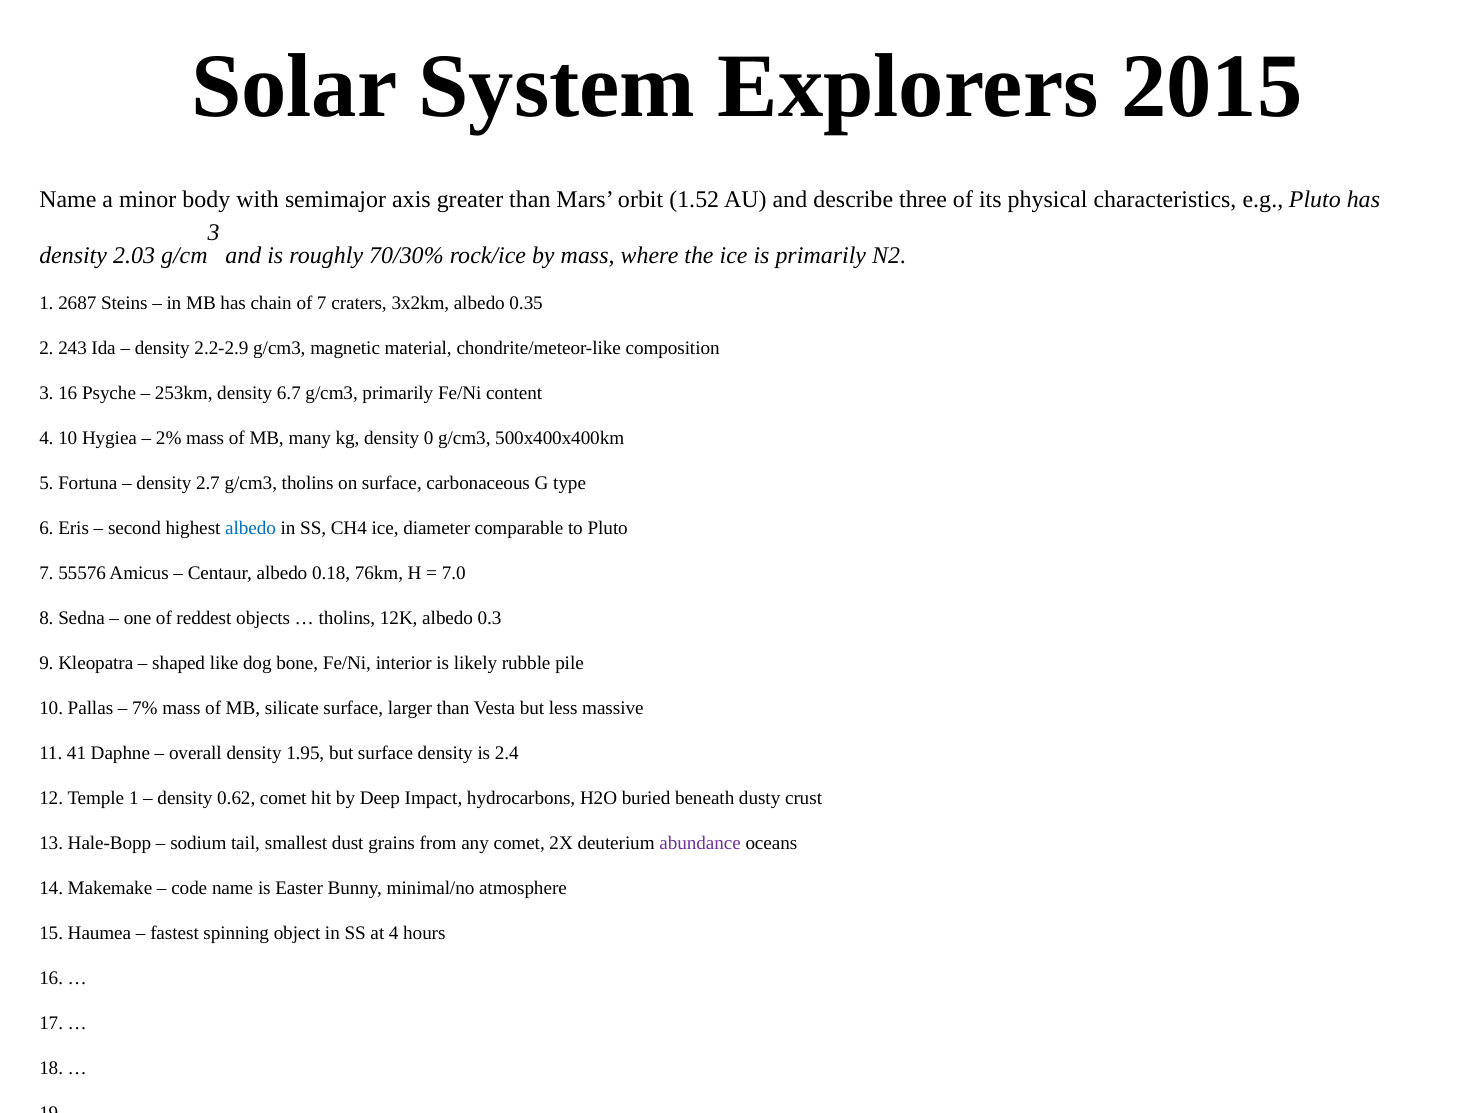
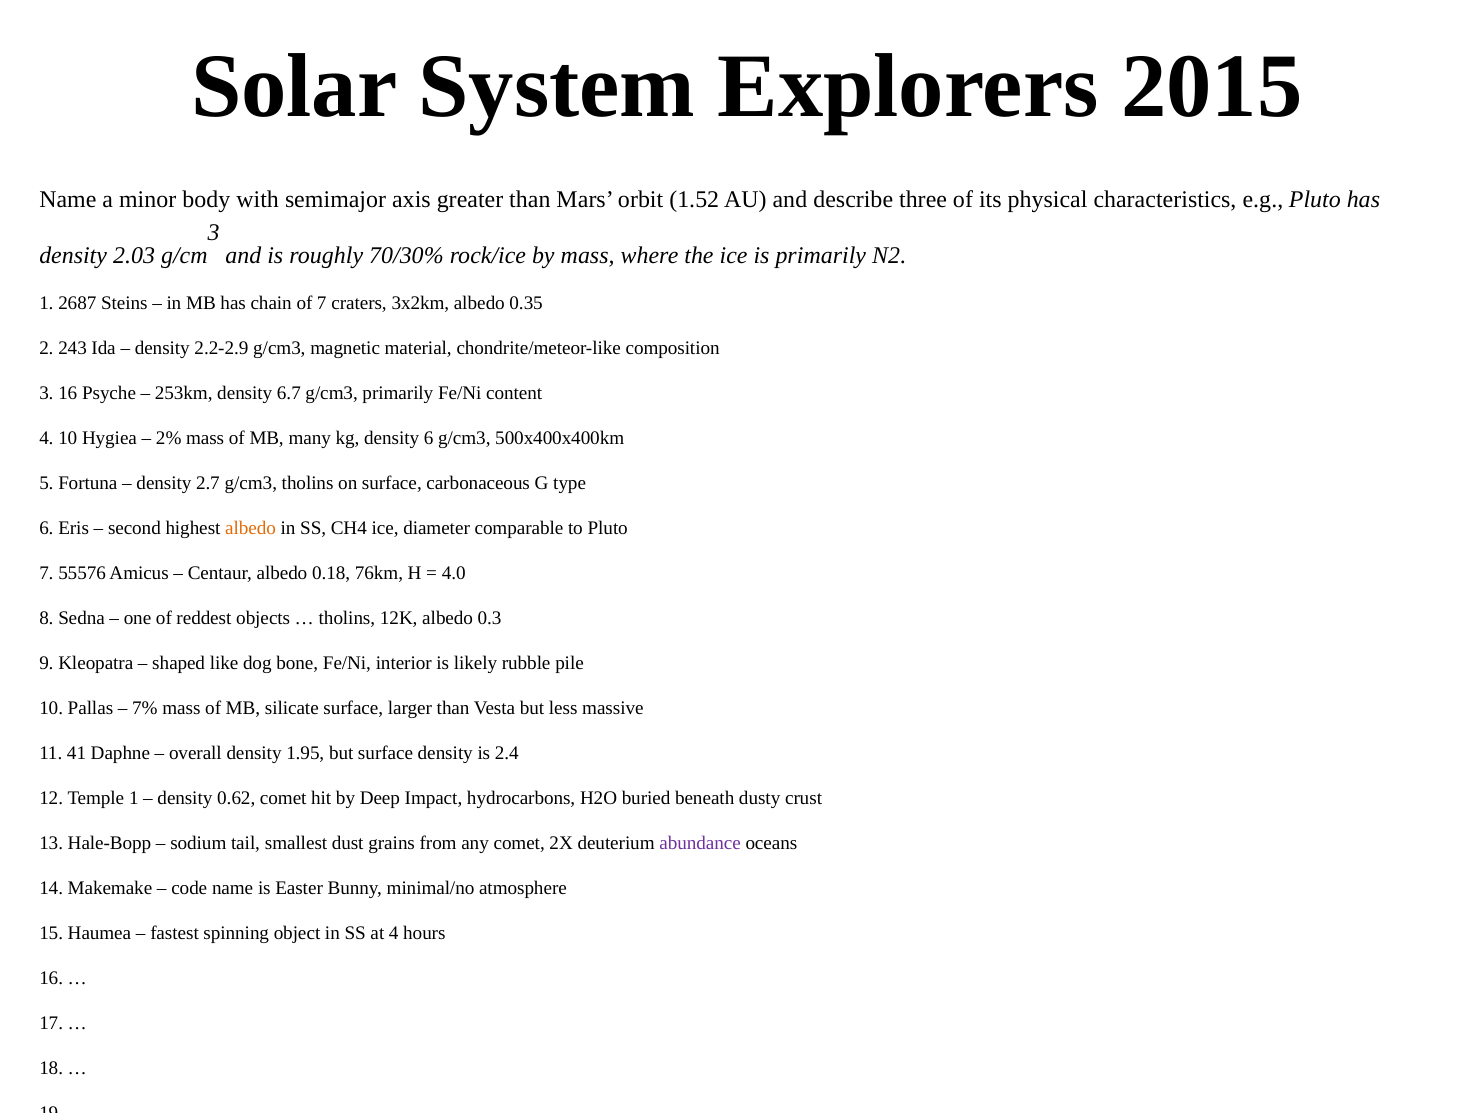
density 0: 0 -> 6
albedo at (251, 528) colour: blue -> orange
7.0: 7.0 -> 4.0
